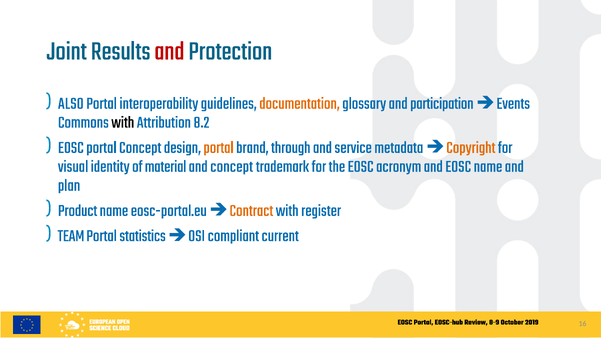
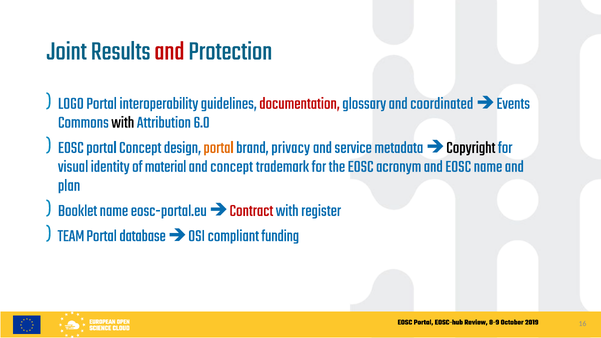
ALSO: ALSO -> LOGO
documentation colour: orange -> red
participation: participation -> coordinated
8.2: 8.2 -> 6.0
through: through -> privacy
Copyright colour: orange -> black
Product: Product -> Booklet
Contract colour: orange -> red
statistics: statistics -> database
current: current -> funding
